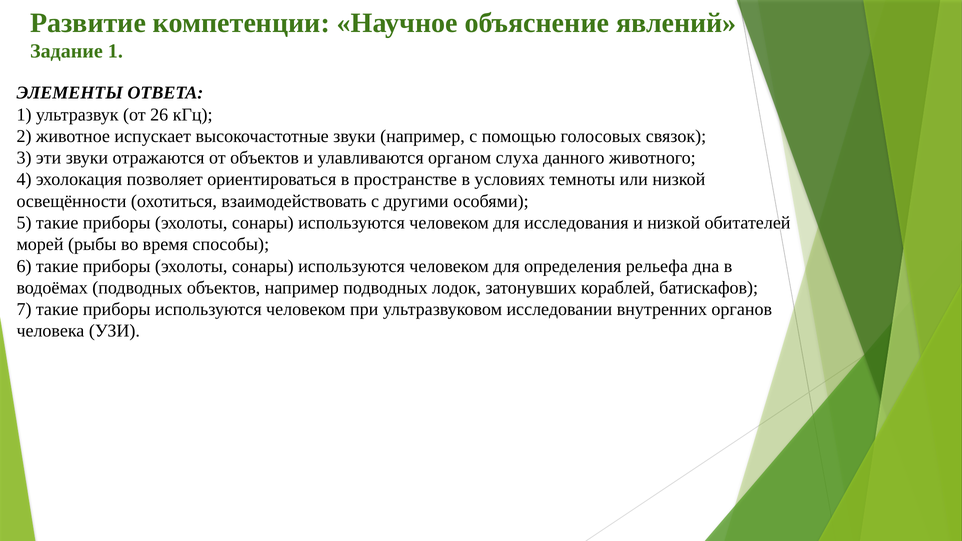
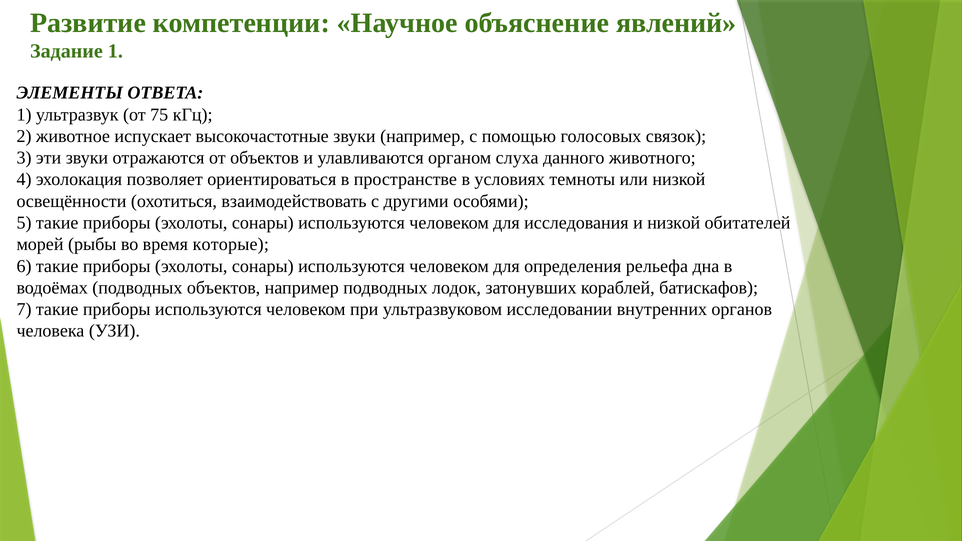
26: 26 -> 75
способы: способы -> которые
